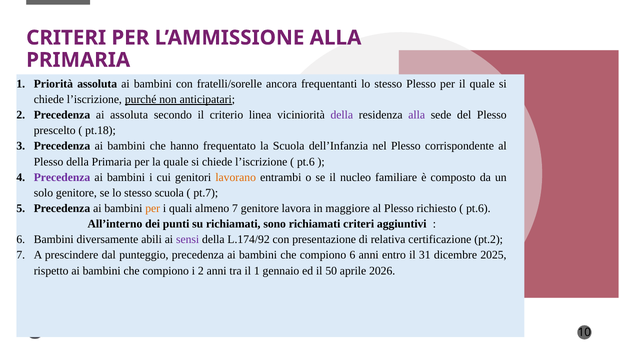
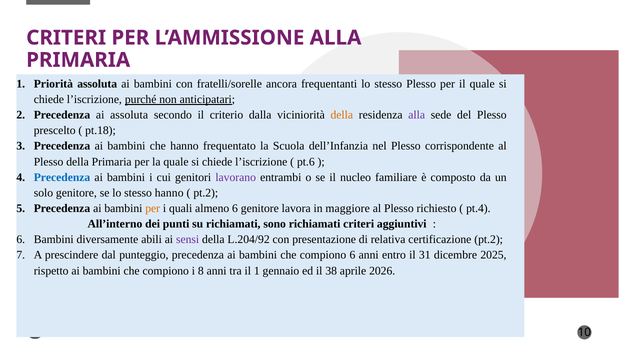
linea: linea -> dalla
della at (342, 115) colour: purple -> orange
Precedenza at (62, 177) colour: purple -> blue
lavorano colour: orange -> purple
stesso scuola: scuola -> hanno
pt.7 at (206, 193): pt.7 -> pt.2
almeno 7: 7 -> 6
pt.6 at (478, 209): pt.6 -> pt.4
L.174/92: L.174/92 -> L.204/92
i 2: 2 -> 8
50: 50 -> 38
